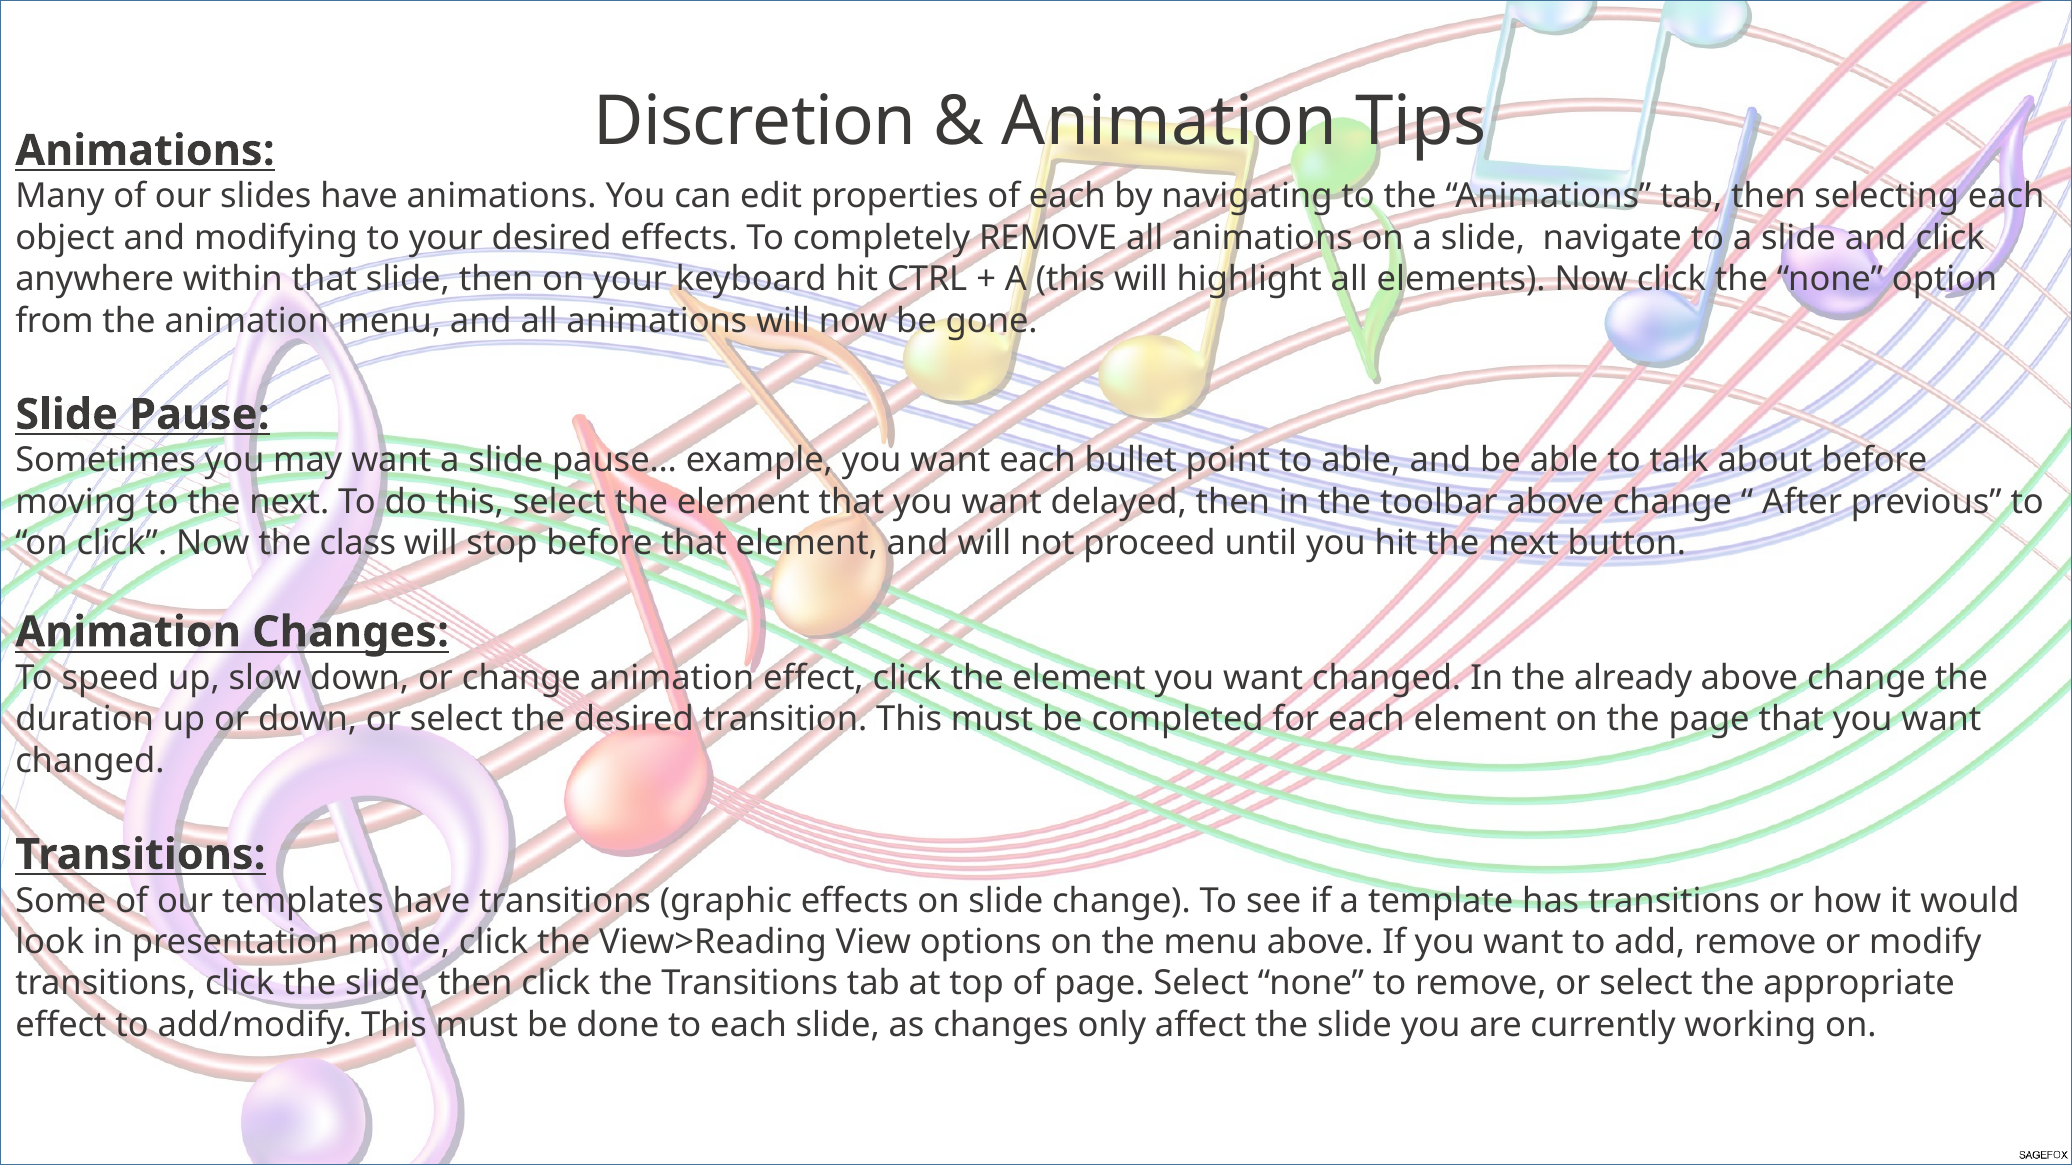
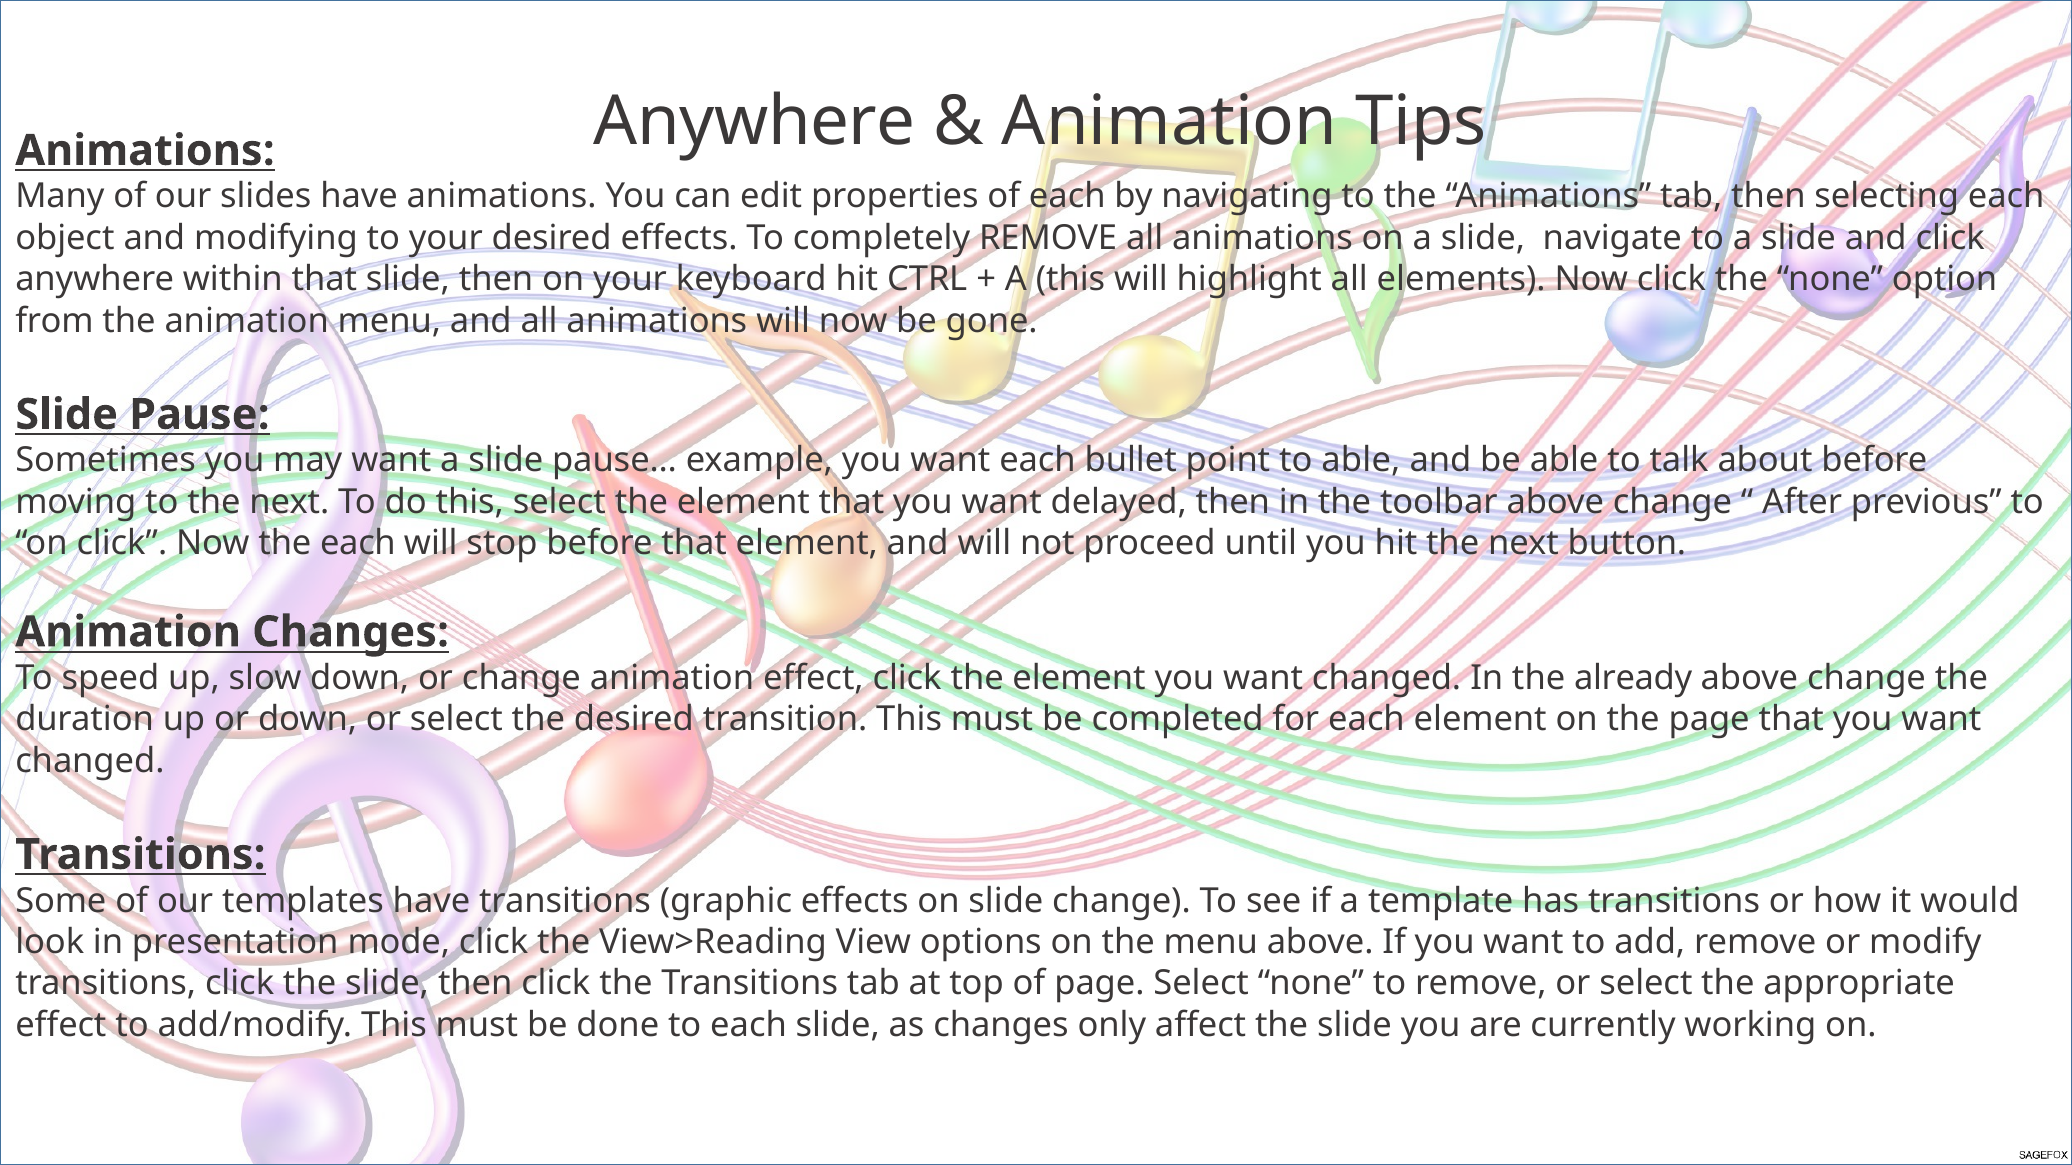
Discretion at (755, 122): Discretion -> Anywhere
the class: class -> each
